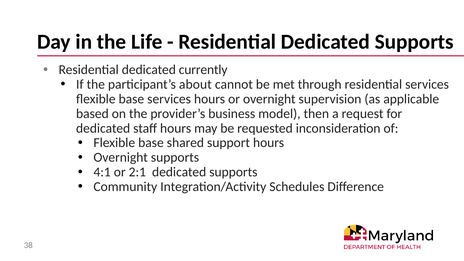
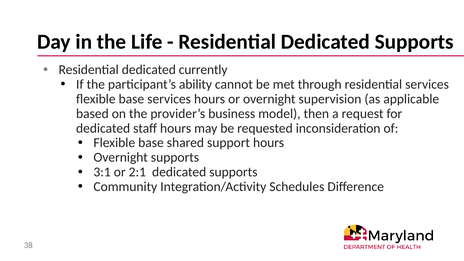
about: about -> ability
4:1: 4:1 -> 3:1
